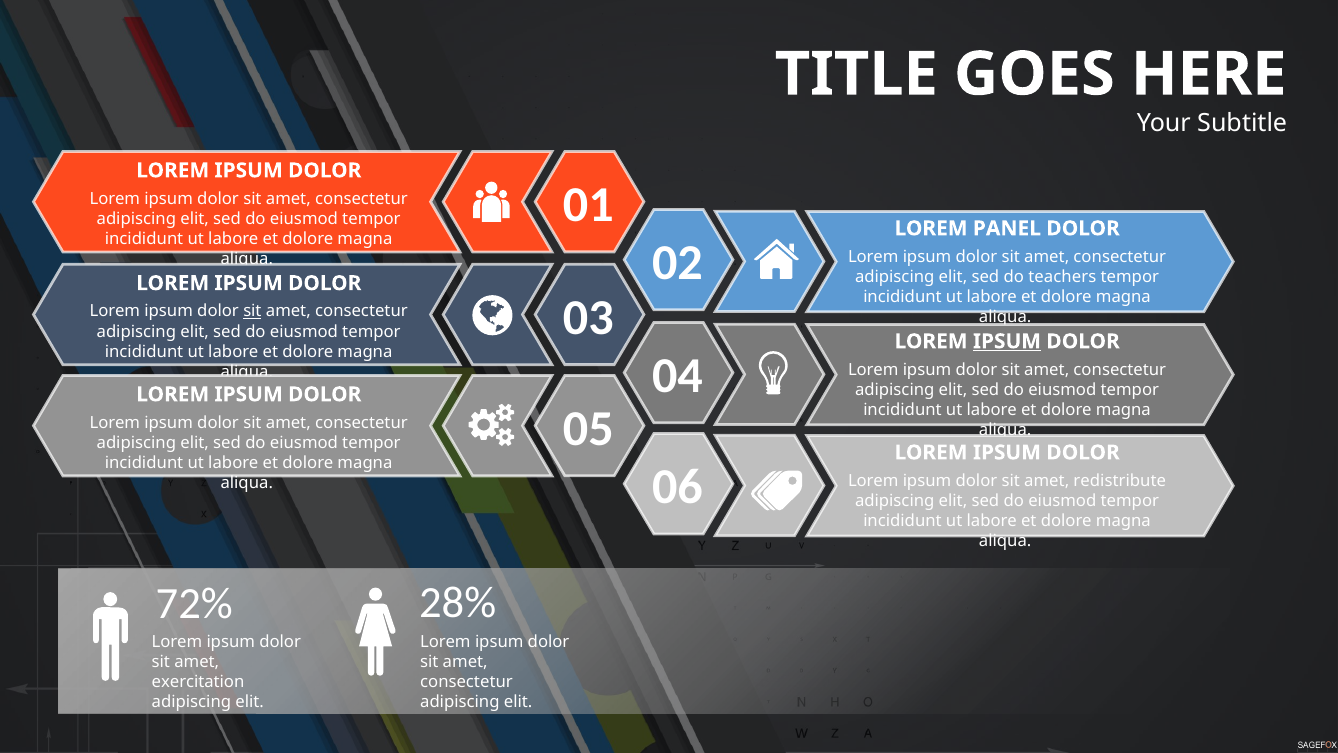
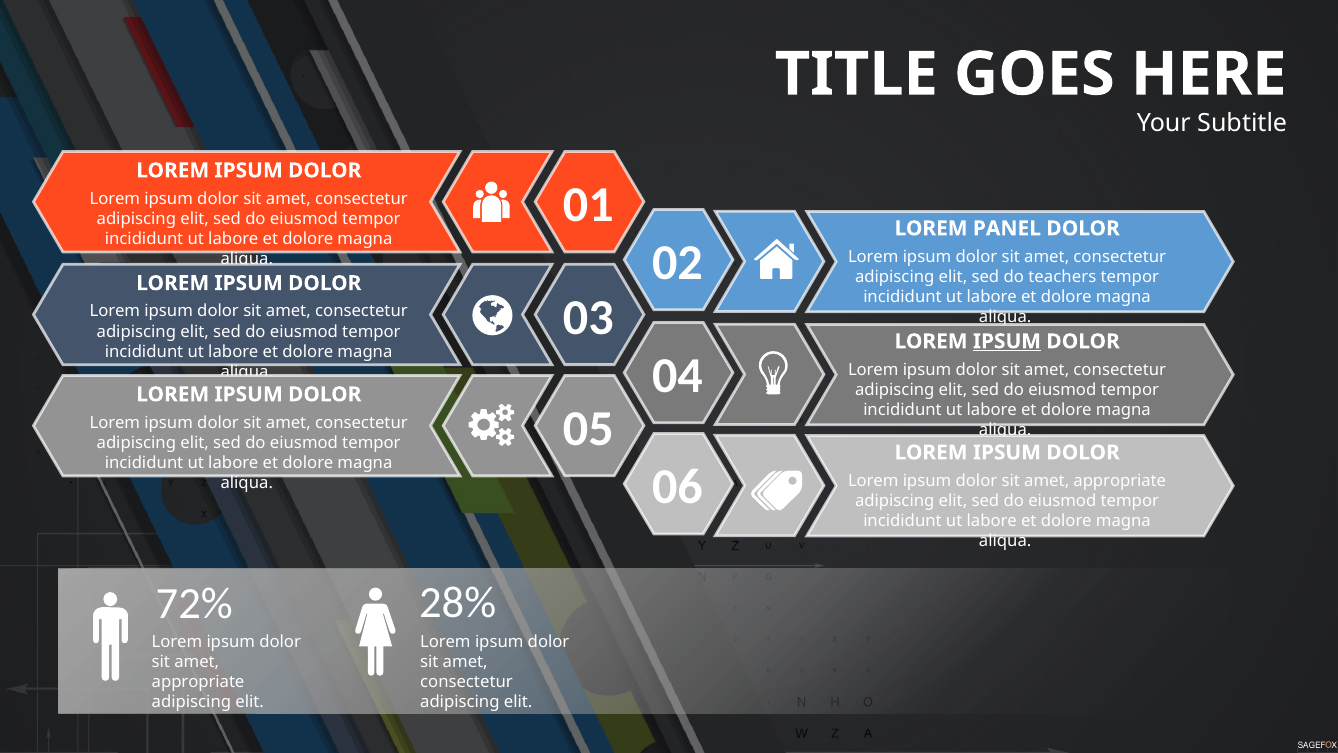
sit at (252, 311) underline: present -> none
redistribute at (1120, 480): redistribute -> appropriate
exercitation at (198, 681): exercitation -> appropriate
